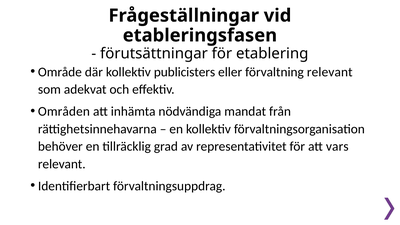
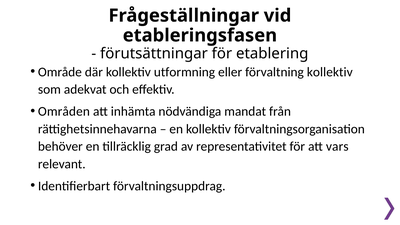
publicisters: publicisters -> utformning
förvaltning relevant: relevant -> kollektiv
